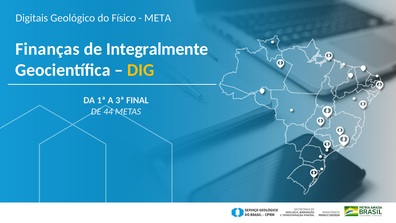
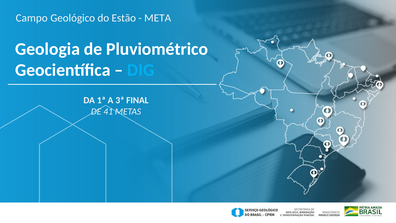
Digitais: Digitais -> Campo
Físico: Físico -> Estão
Finanças: Finanças -> Geologia
Integralmente: Integralmente -> Pluviométrico
DIG colour: yellow -> light blue
44: 44 -> 41
